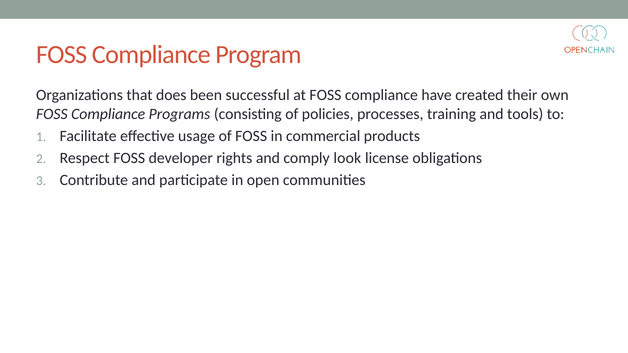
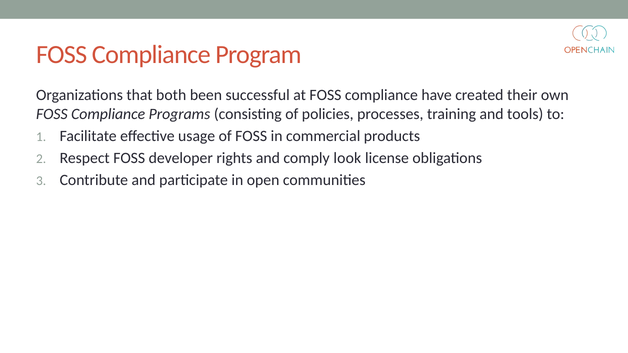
does: does -> both
